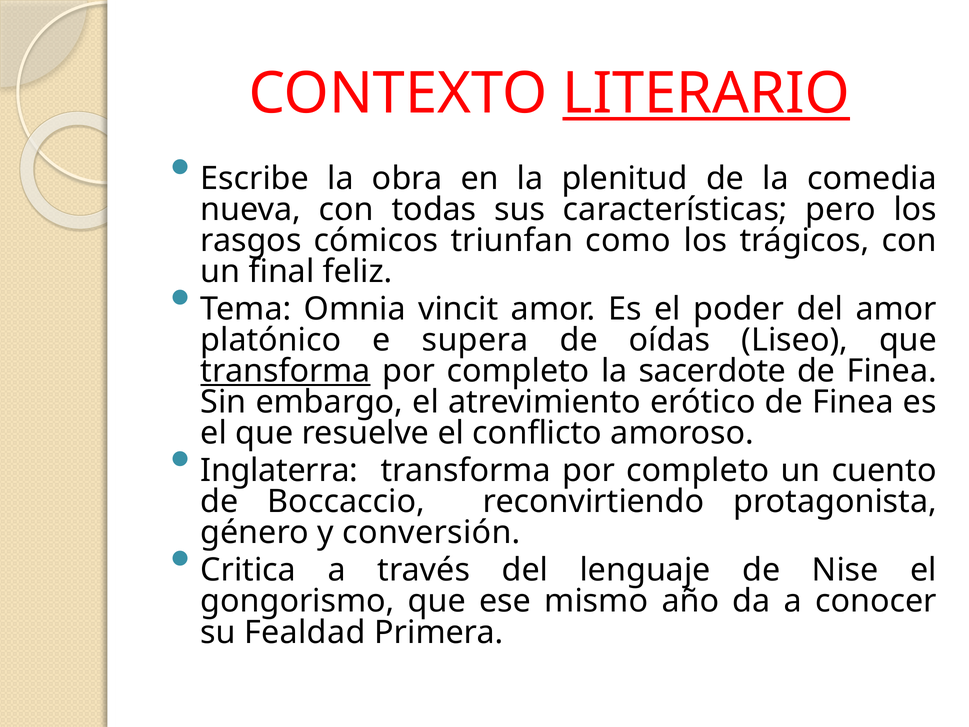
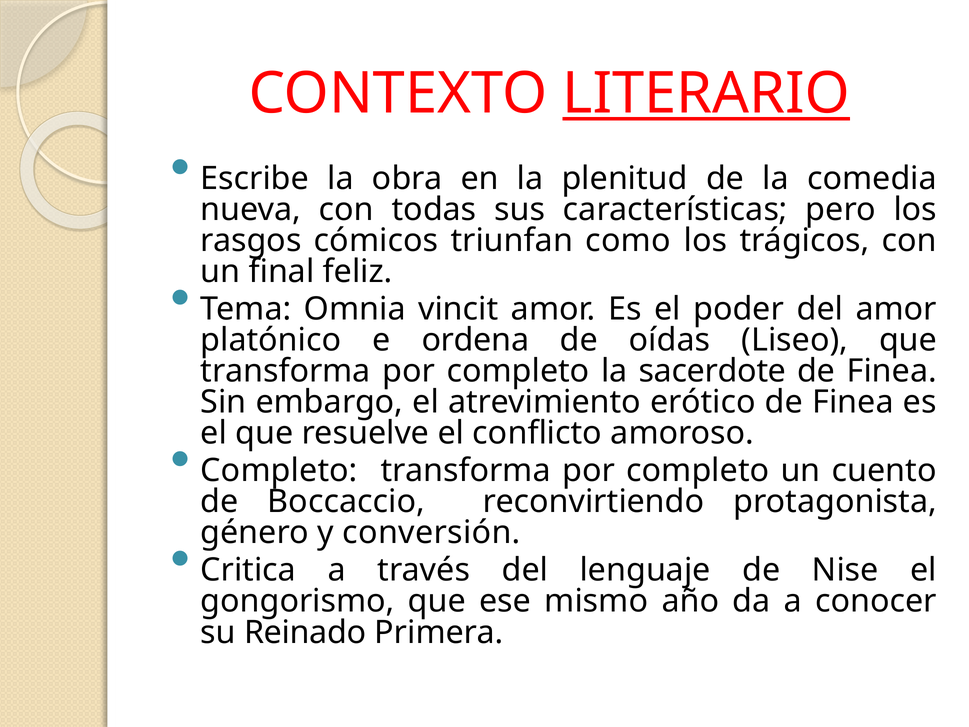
supera: supera -> ordena
transforma at (286, 371) underline: present -> none
Inglaterra at (279, 471): Inglaterra -> Completo
Fealdad: Fealdad -> Reinado
